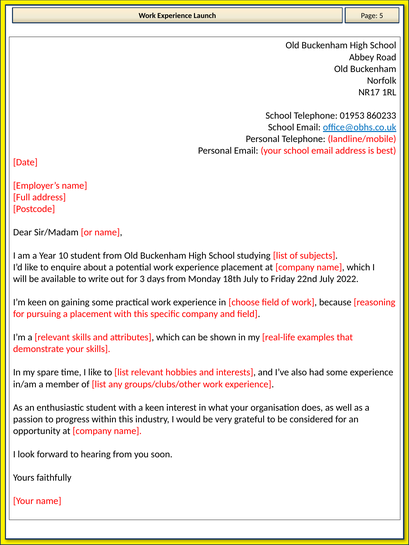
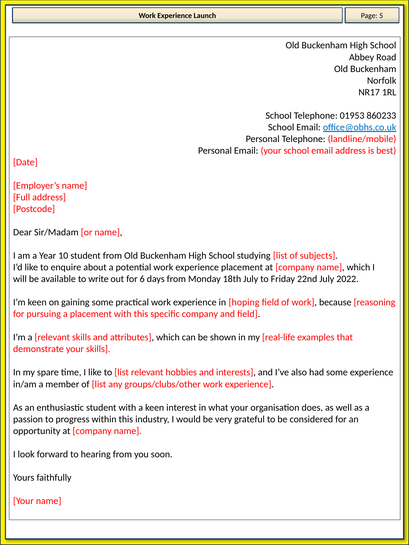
3: 3 -> 6
choose: choose -> hoping
